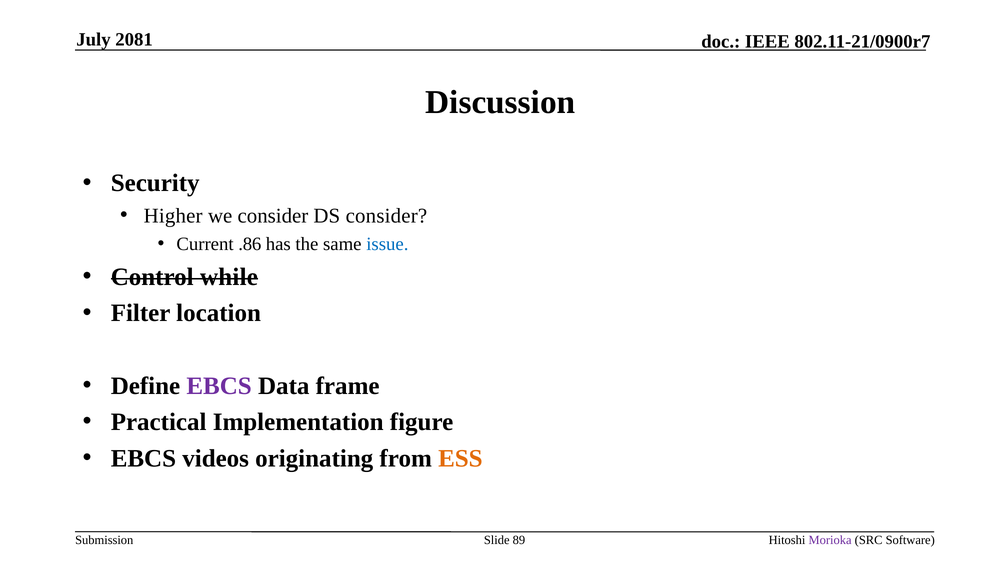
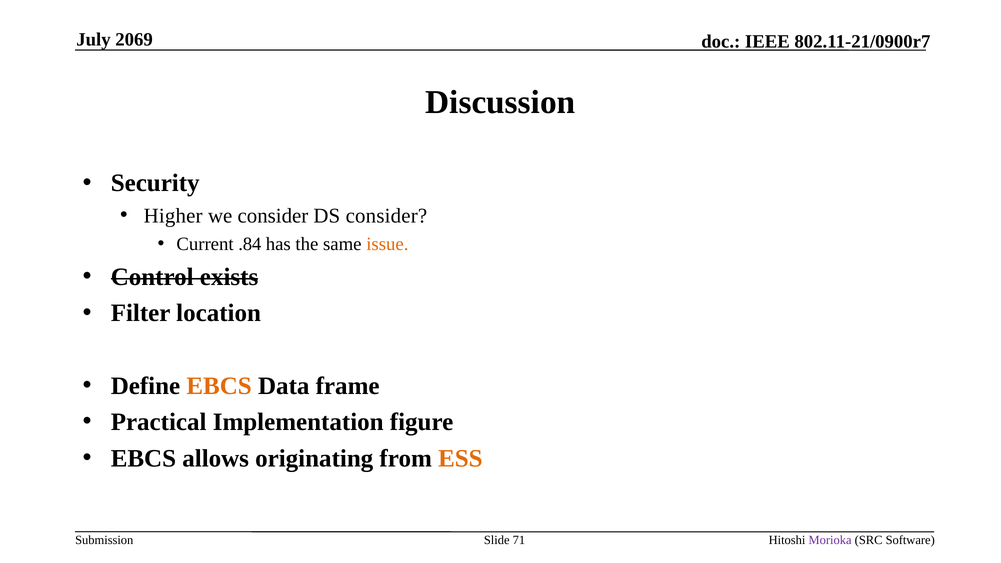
2081: 2081 -> 2069
.86: .86 -> .84
issue colour: blue -> orange
while: while -> exists
EBCS at (219, 386) colour: purple -> orange
videos: videos -> allows
89: 89 -> 71
